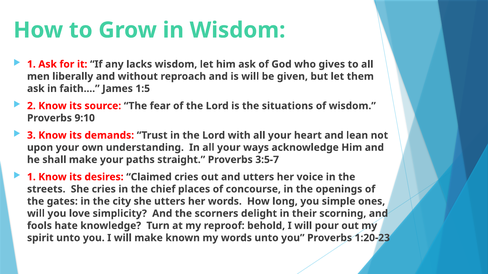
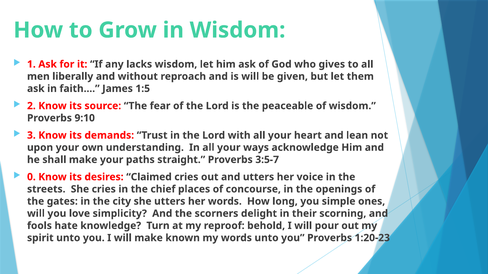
situations: situations -> peaceable
1 at (31, 177): 1 -> 0
